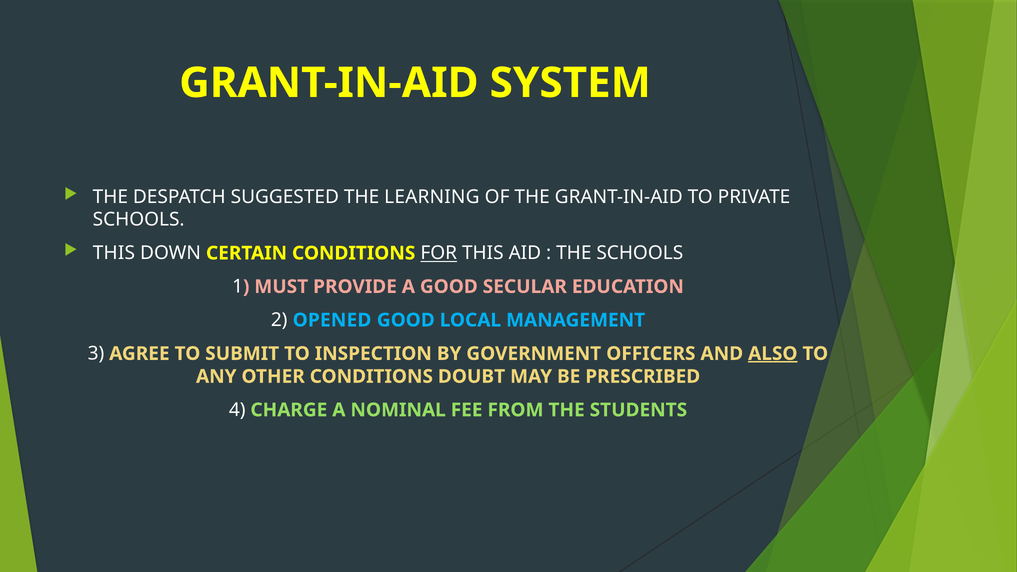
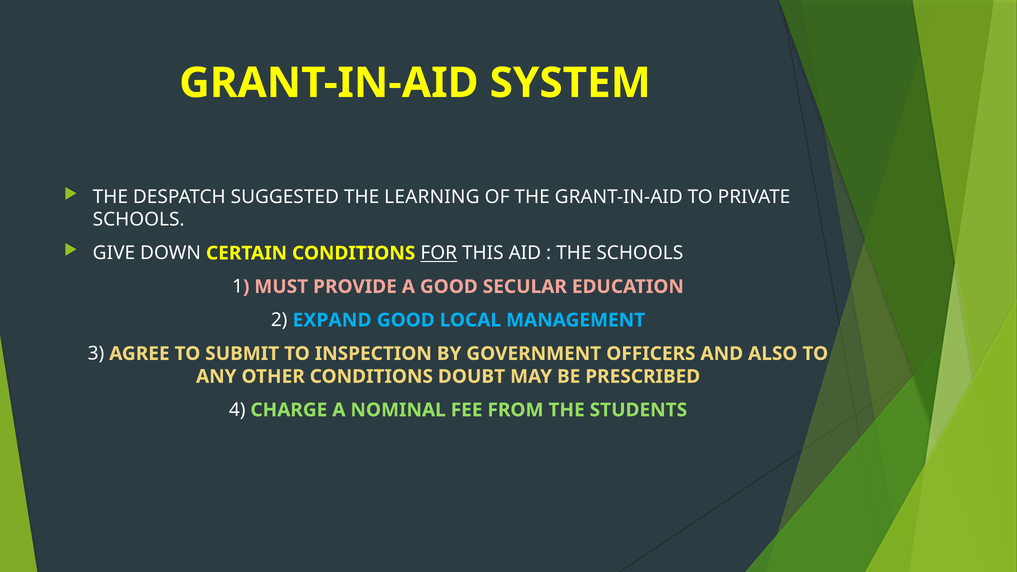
THIS at (114, 253): THIS -> GIVE
OPENED: OPENED -> EXPAND
ALSO underline: present -> none
